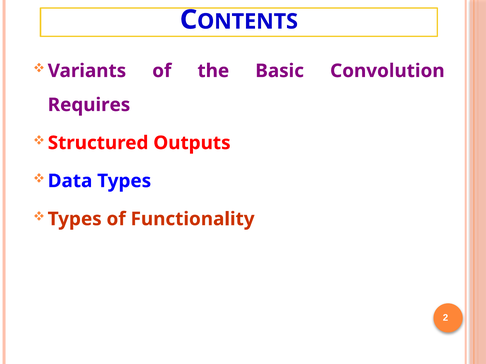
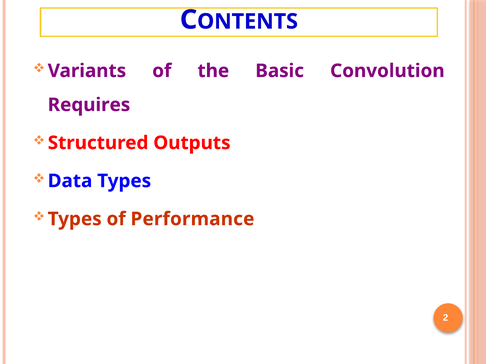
Functionality: Functionality -> Performance
